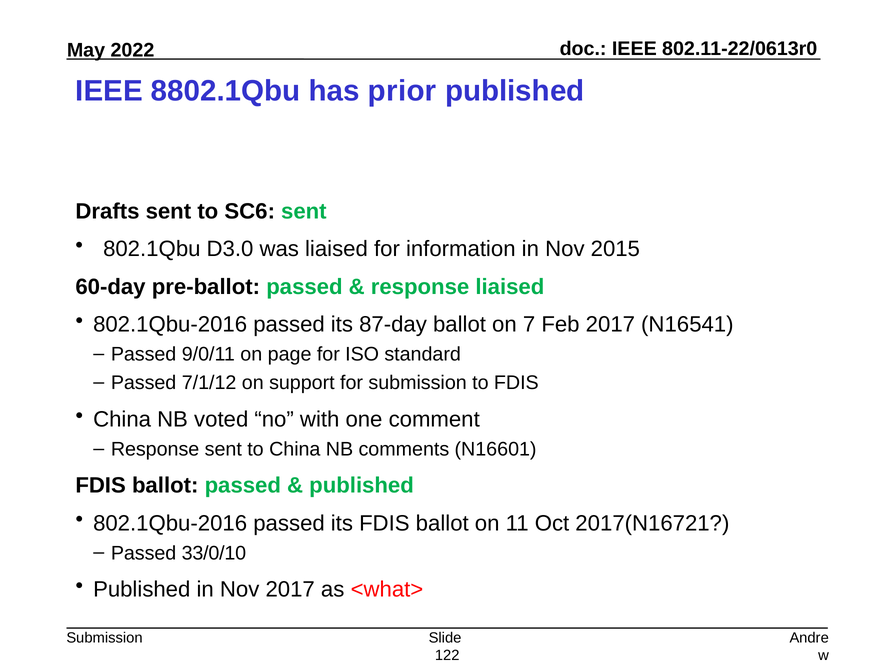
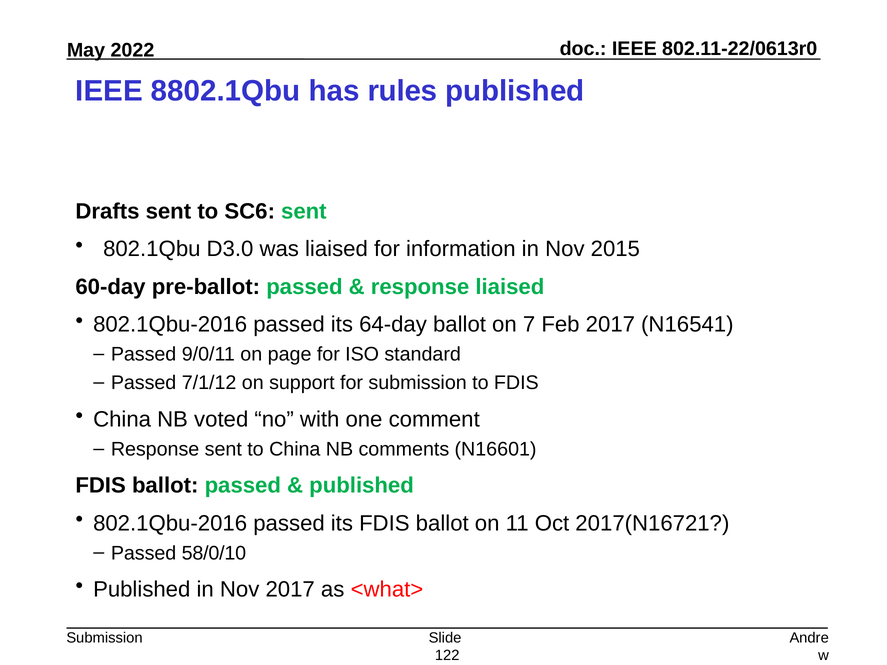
prior: prior -> rules
87-day: 87-day -> 64-day
33/0/10: 33/0/10 -> 58/0/10
